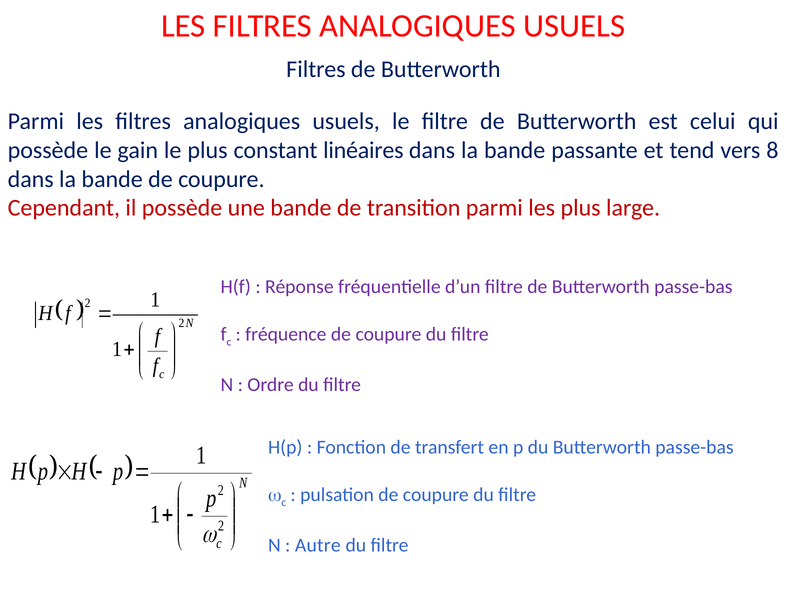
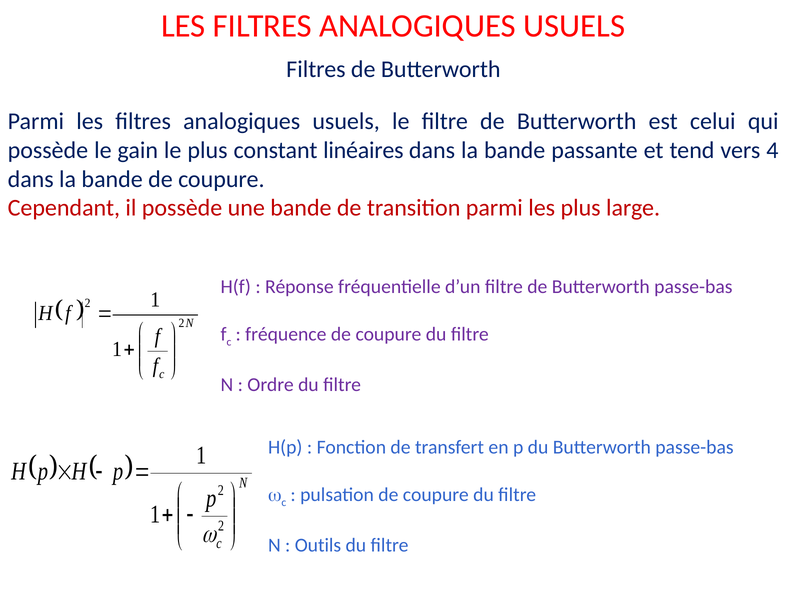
8: 8 -> 4
Autre: Autre -> Outils
